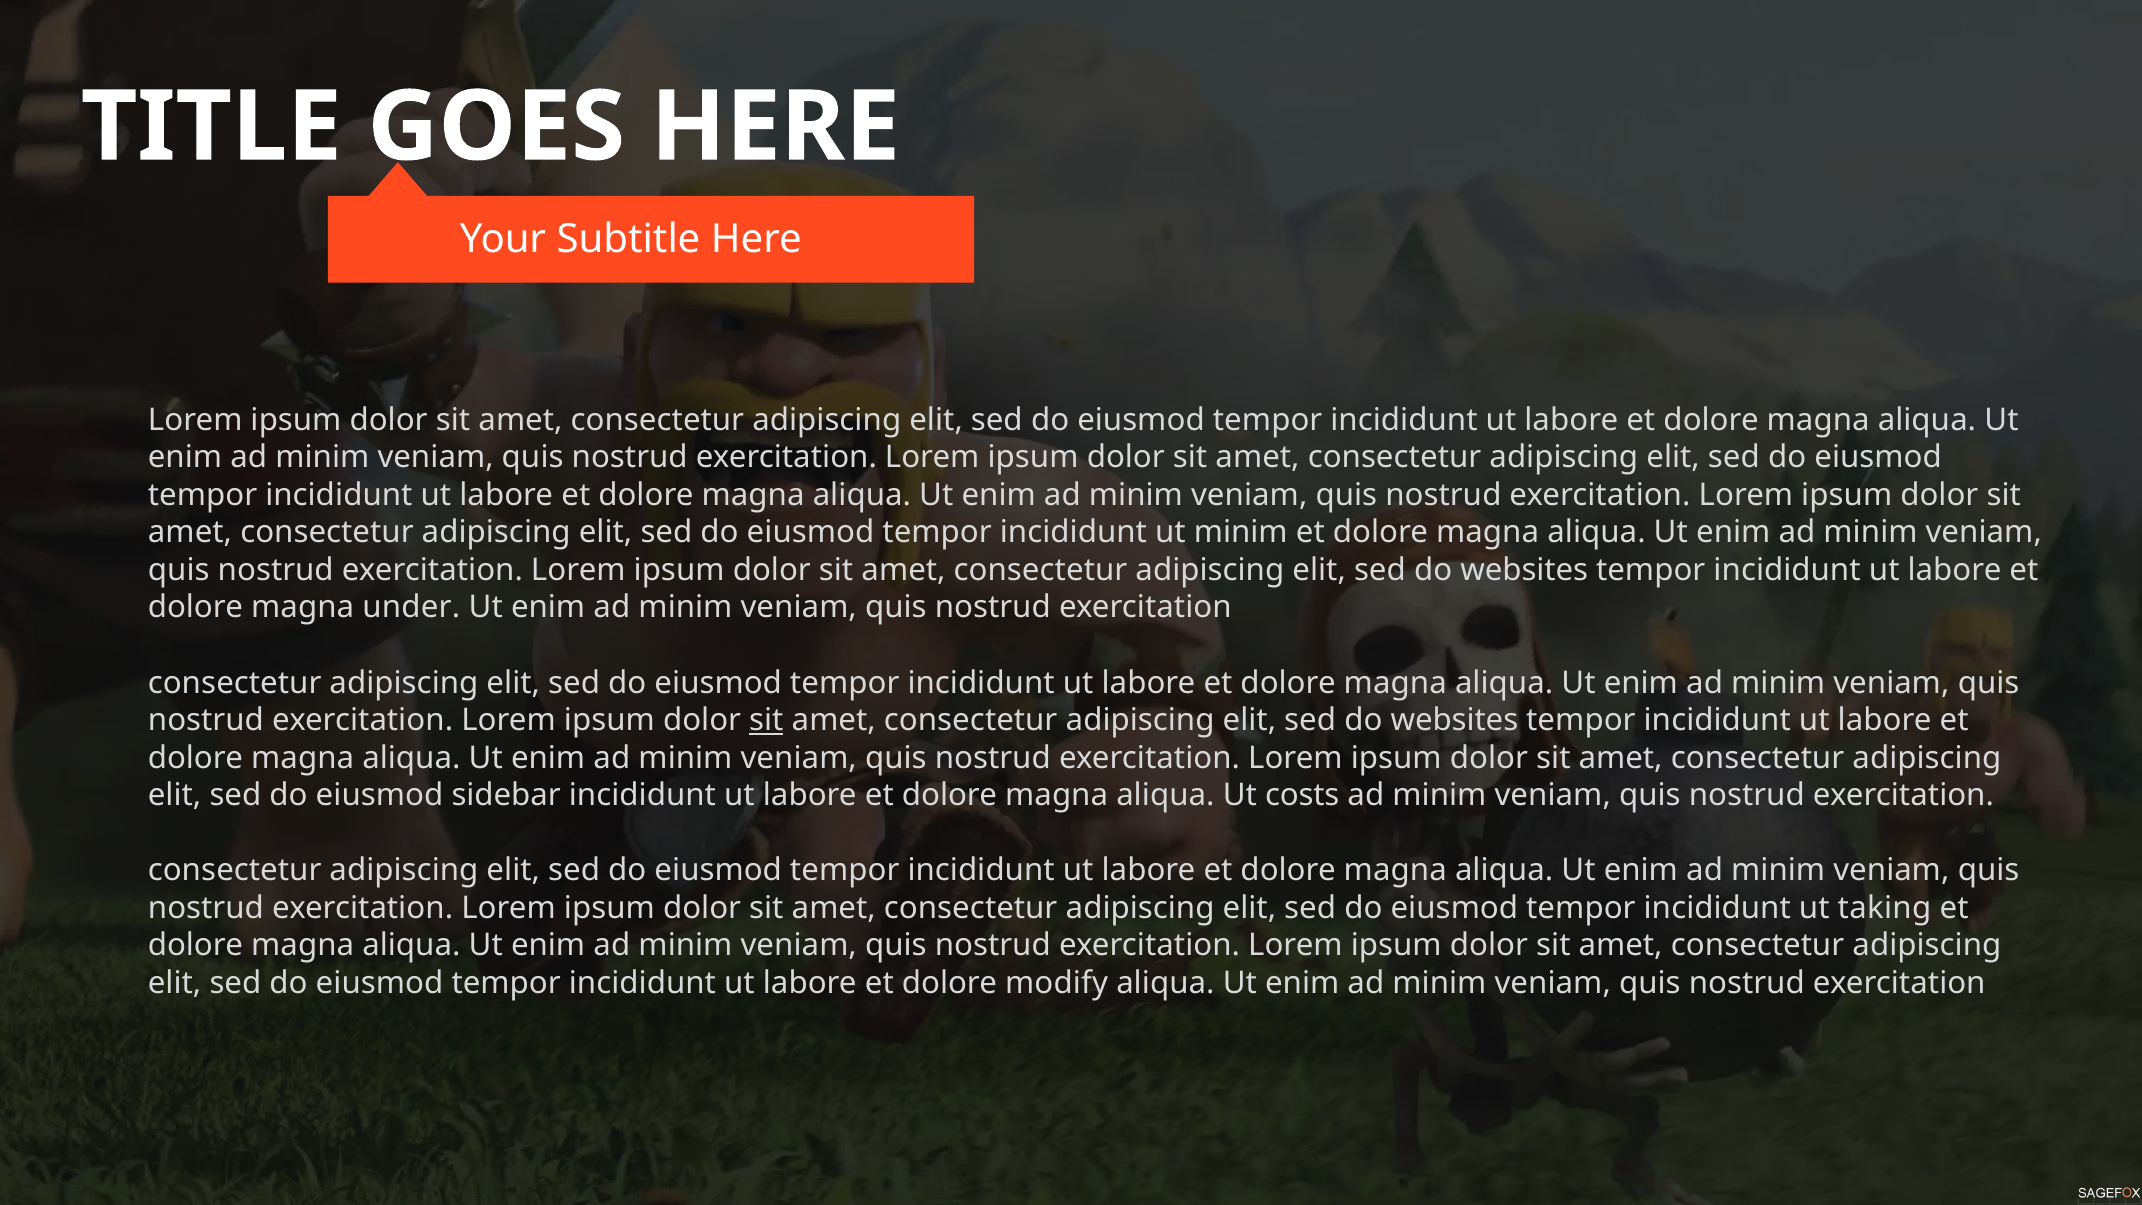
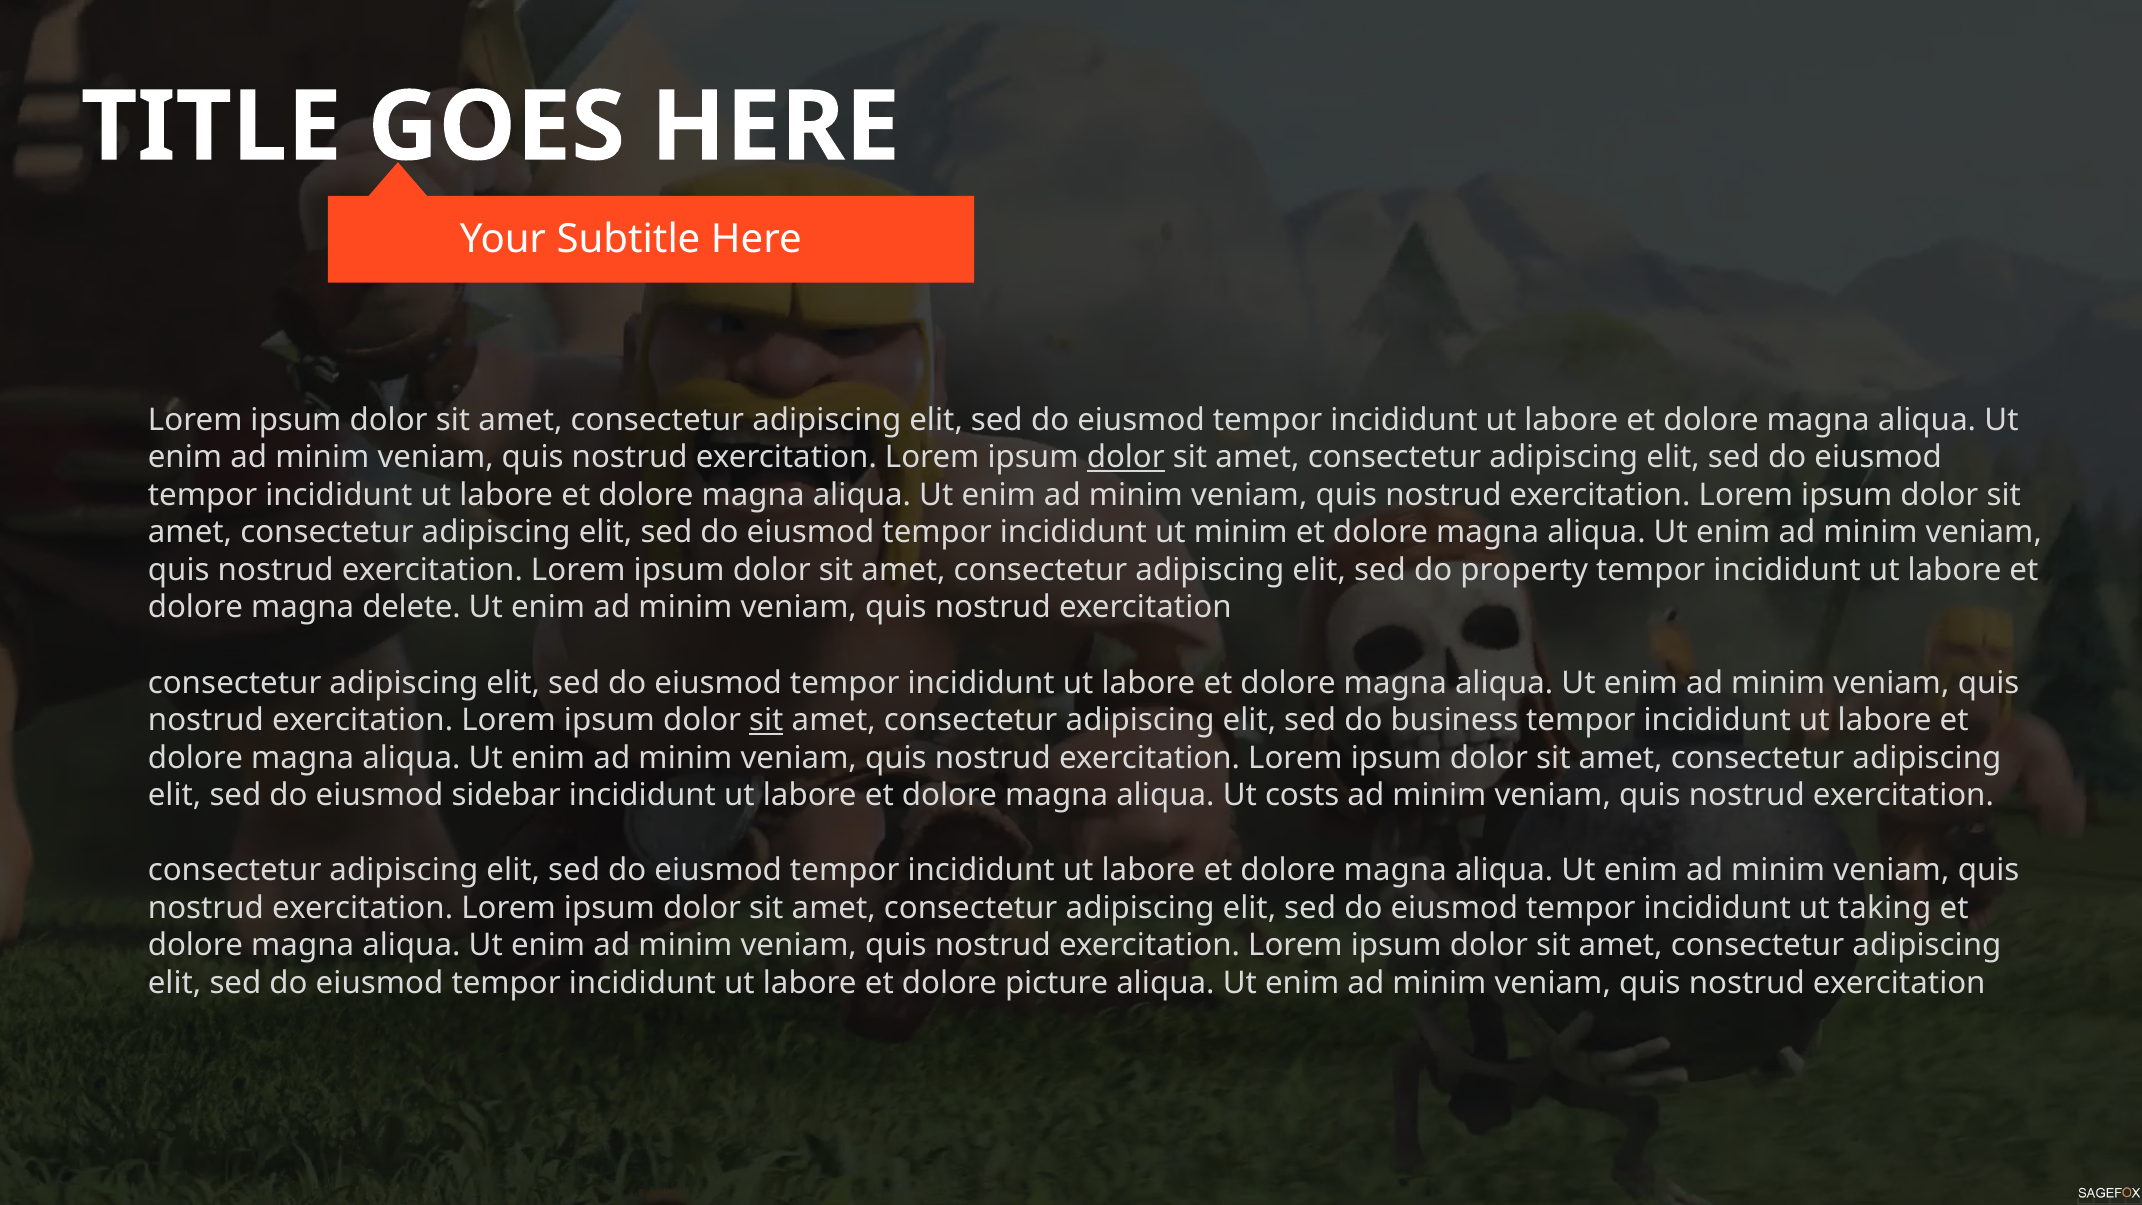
dolor at (1126, 458) underline: none -> present
websites at (1524, 570): websites -> property
under: under -> delete
websites at (1454, 720): websites -> business
modify: modify -> picture
